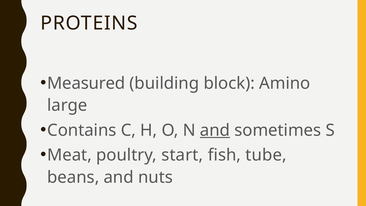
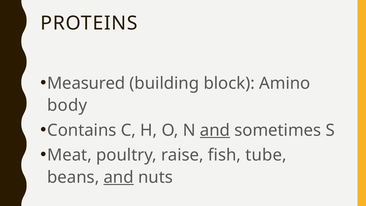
large: large -> body
start: start -> raise
and at (119, 177) underline: none -> present
